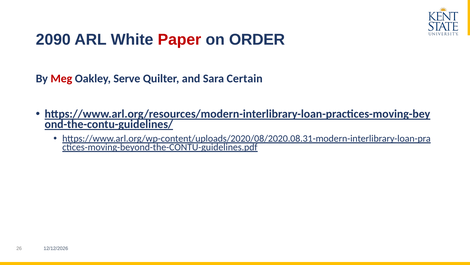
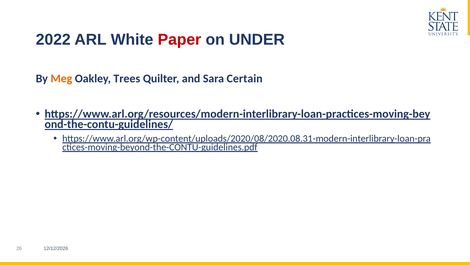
2090: 2090 -> 2022
ORDER: ORDER -> UNDER
Meg colour: red -> orange
Serve: Serve -> Trees
